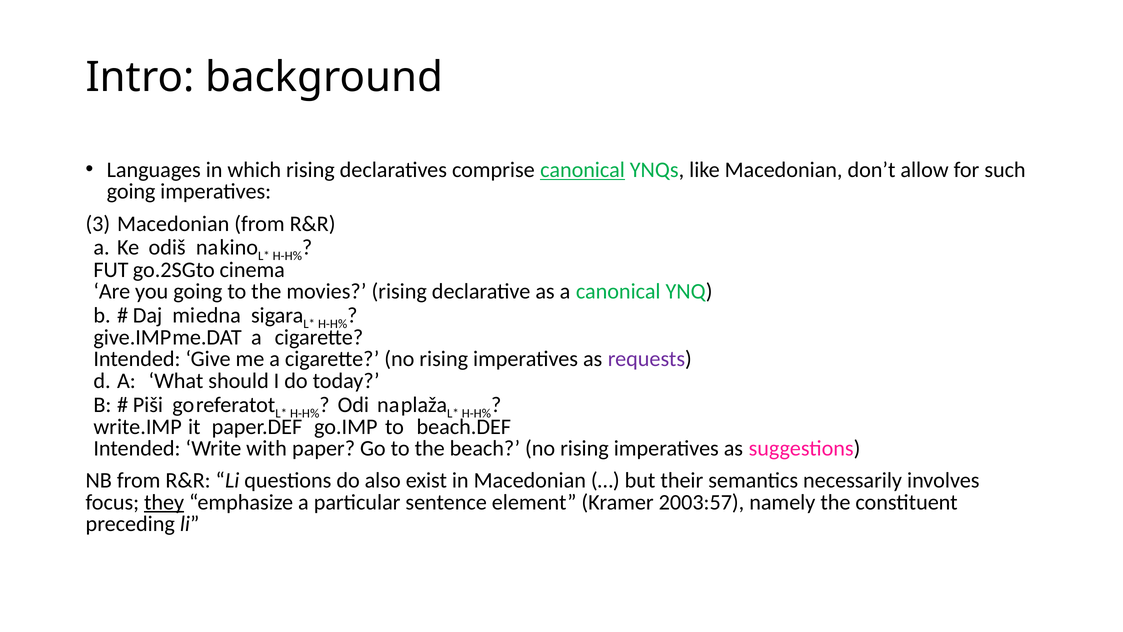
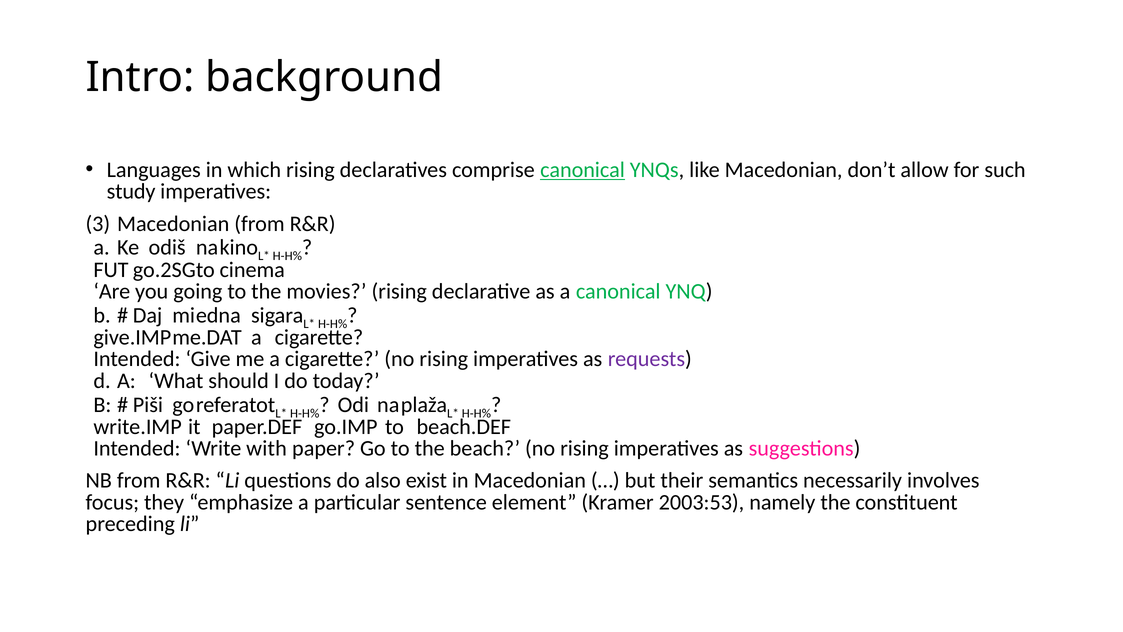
going at (131, 191): going -> study
they underline: present -> none
2003:57: 2003:57 -> 2003:53
